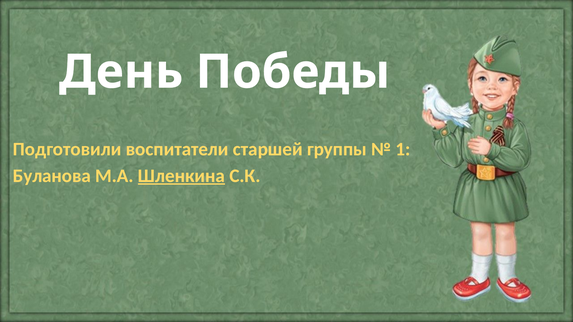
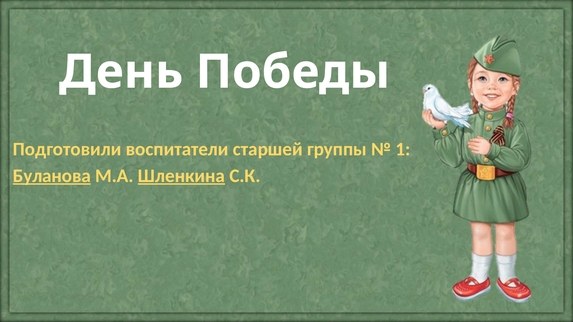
Буланова underline: none -> present
